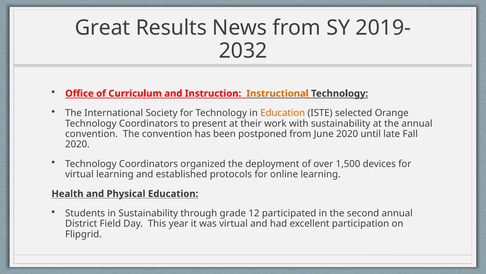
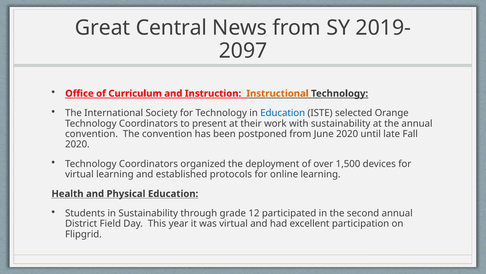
Results: Results -> Central
2032: 2032 -> 2097
Education at (283, 113) colour: orange -> blue
